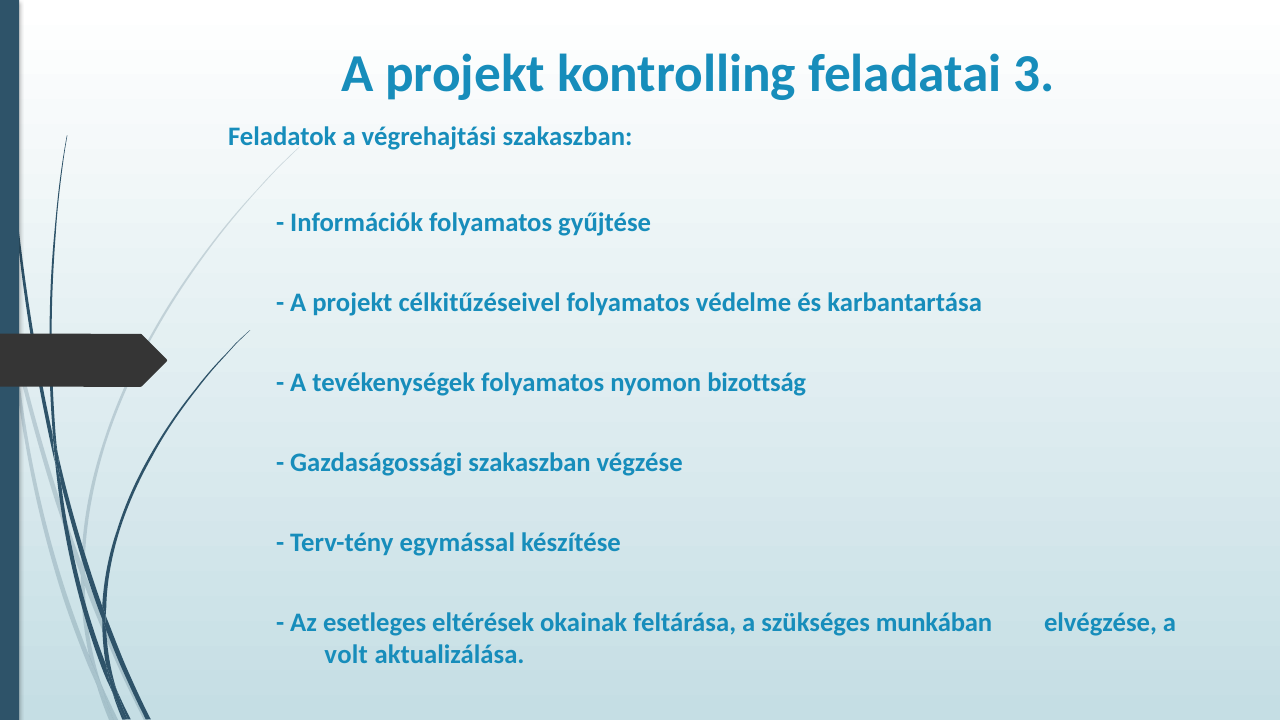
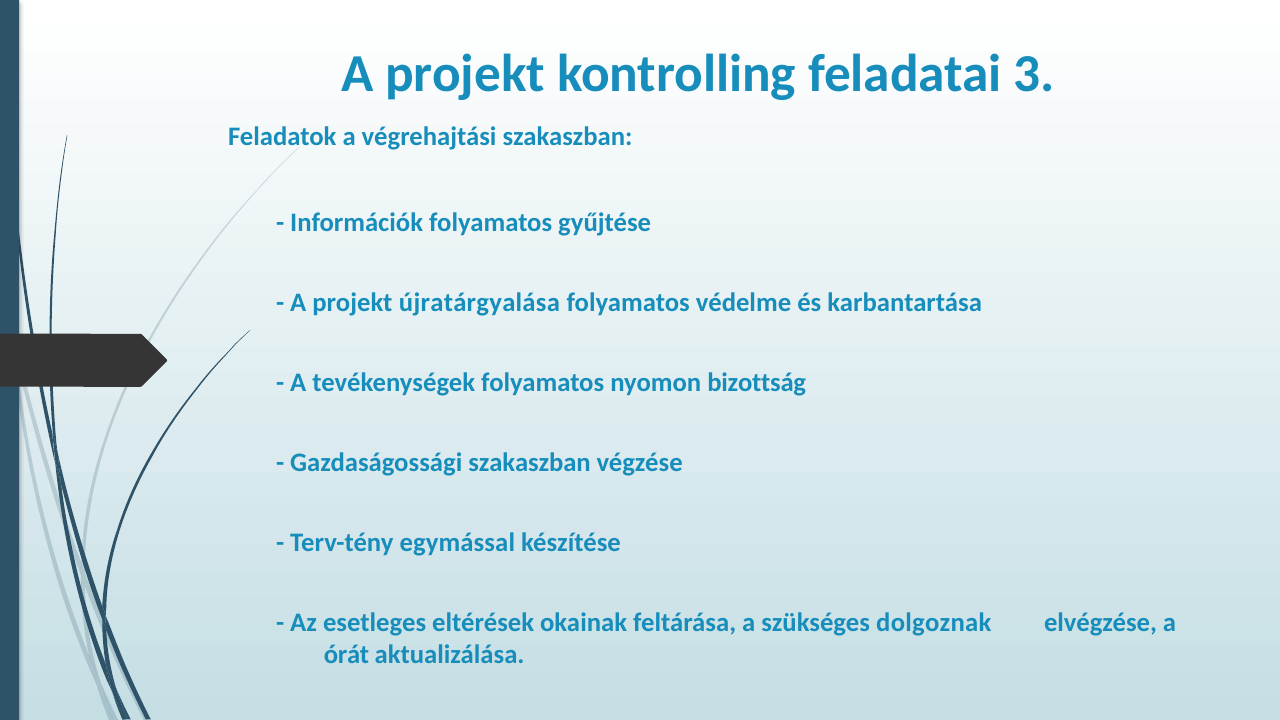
célkitűzéseivel: célkitűzéseivel -> újratárgyalása
munkában: munkában -> dolgoznak
volt: volt -> órát
